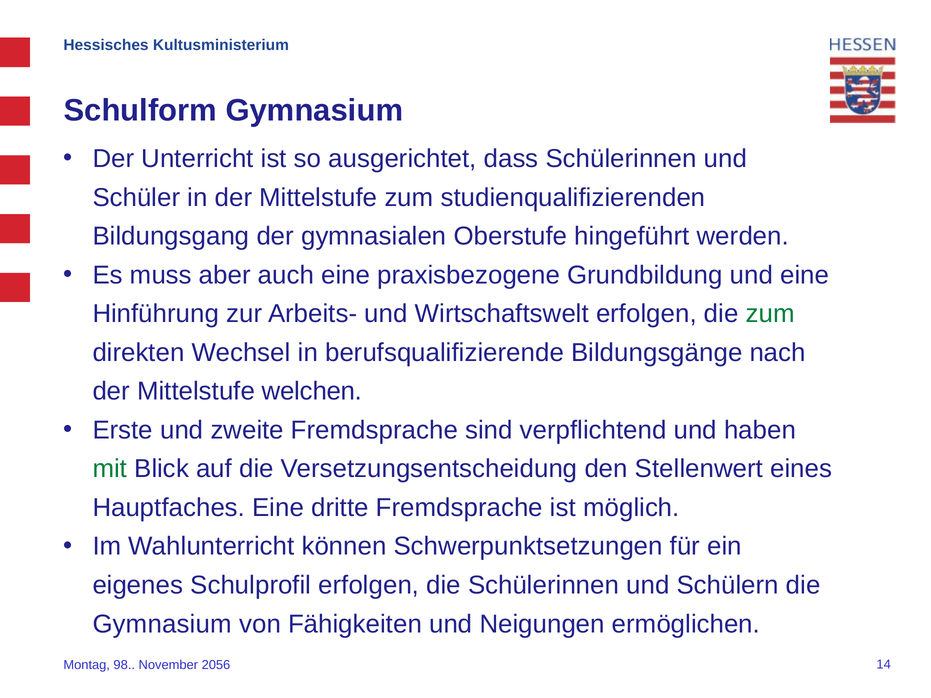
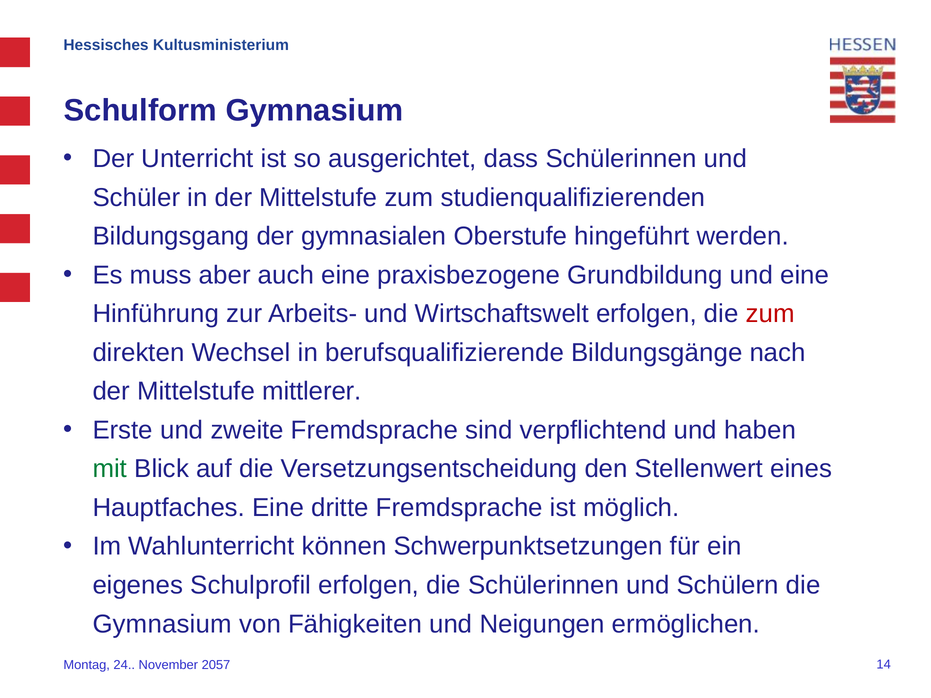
zum at (770, 314) colour: green -> red
welchen: welchen -> mittlerer
98: 98 -> 24
2056: 2056 -> 2057
